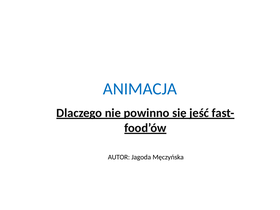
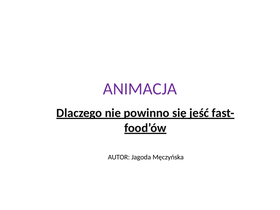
ANIMACJA colour: blue -> purple
